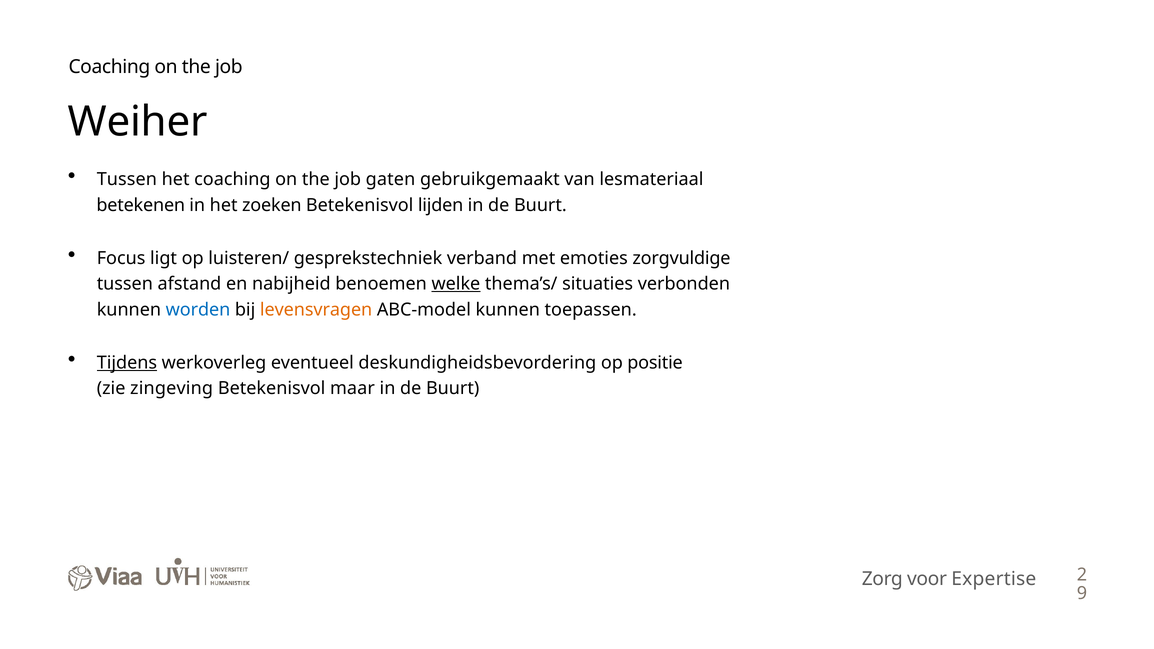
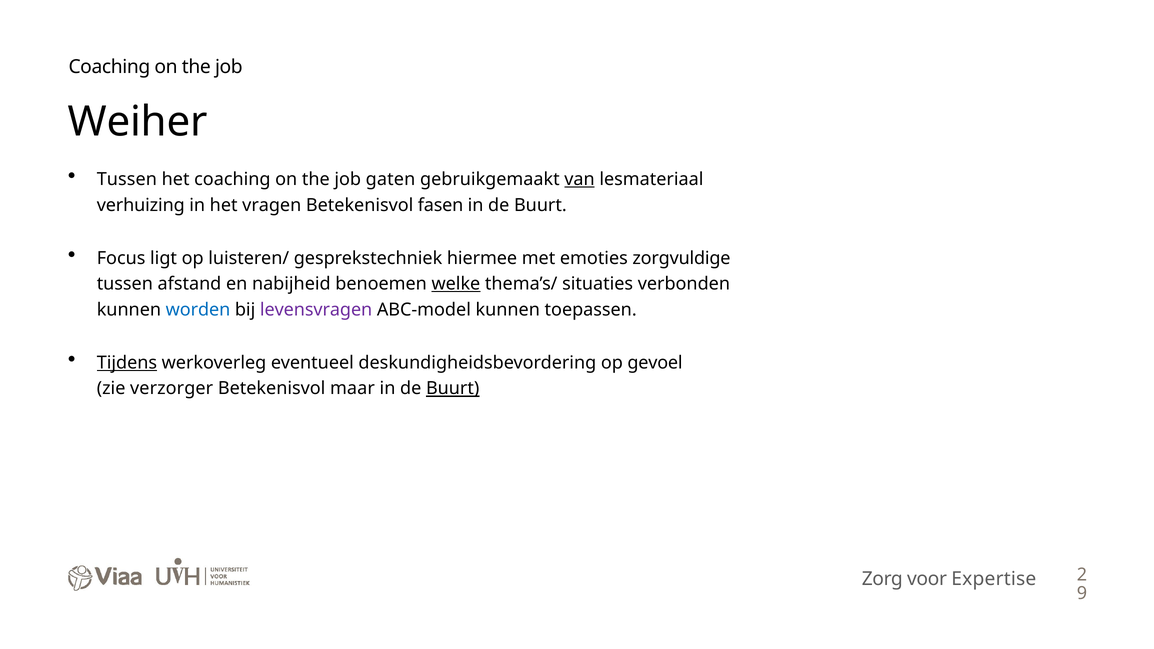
van underline: none -> present
betekenen: betekenen -> verhuizing
zoeken: zoeken -> vragen
lijden: lijden -> fasen
verband: verband -> hiermee
levensvragen colour: orange -> purple
positie: positie -> gevoel
zingeving: zingeving -> verzorger
Buurt at (453, 389) underline: none -> present
